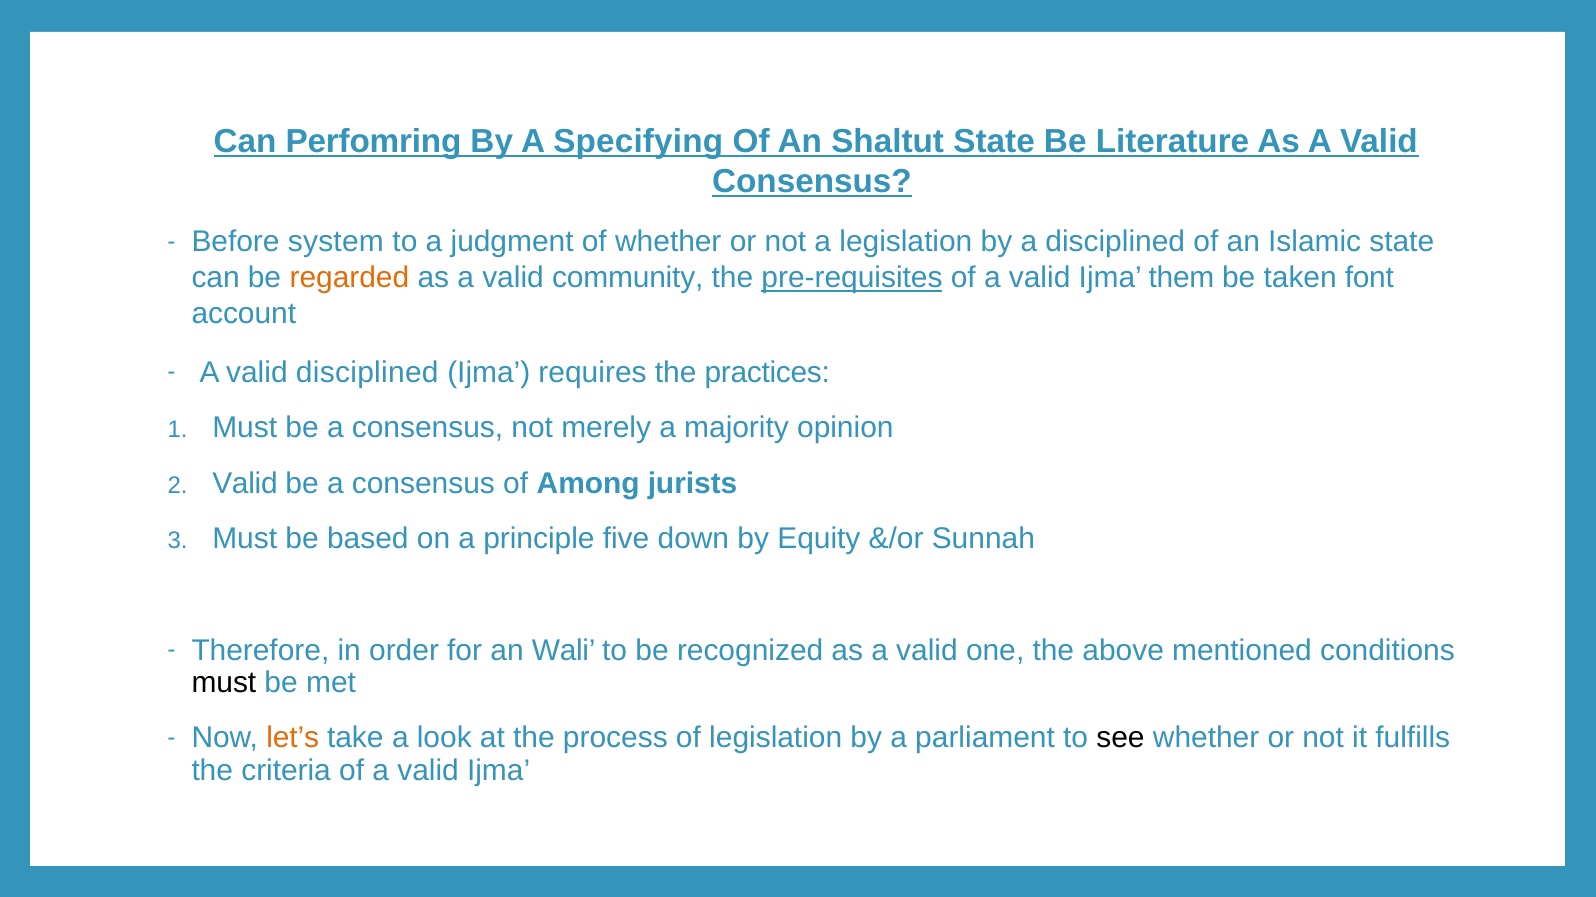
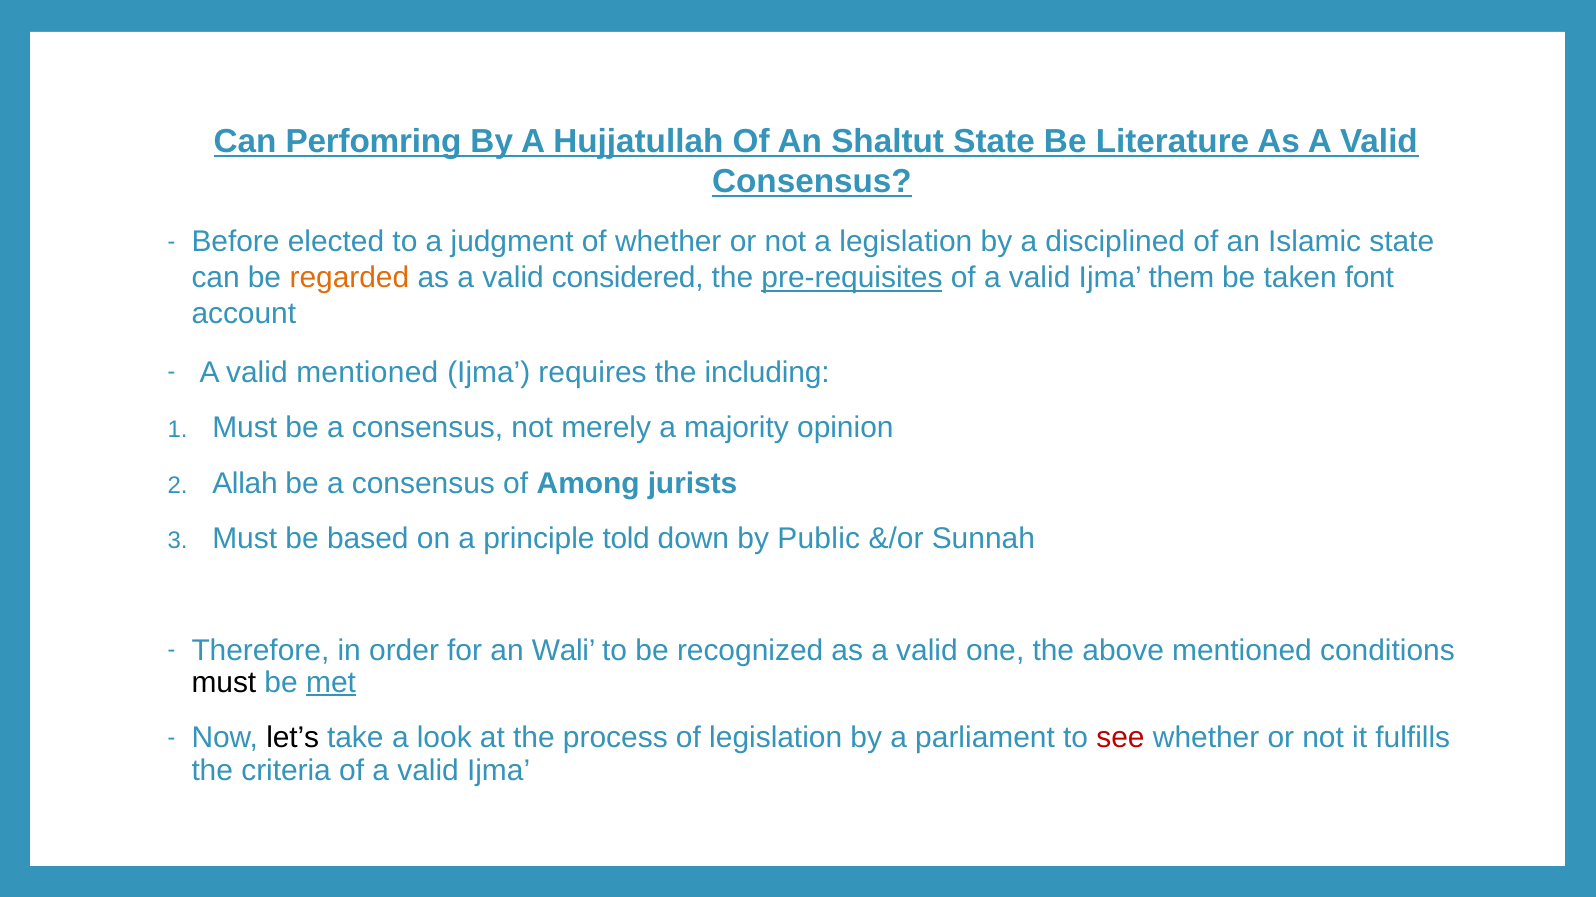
Specifying: Specifying -> Hujjatullah
system: system -> elected
community: community -> considered
valid disciplined: disciplined -> mentioned
practices: practices -> including
Valid at (245, 484): Valid -> Allah
five: five -> told
Equity: Equity -> Public
met underline: none -> present
let’s colour: orange -> black
see colour: black -> red
